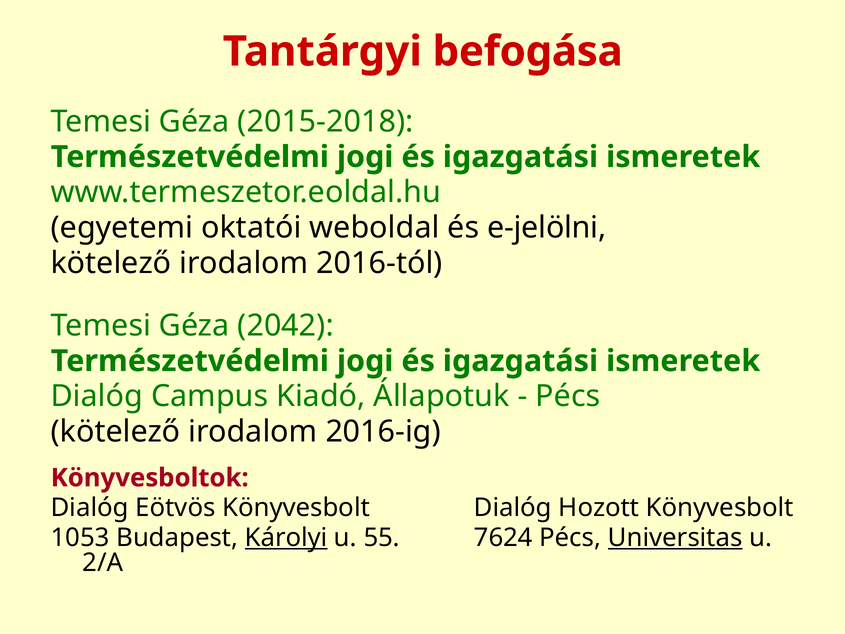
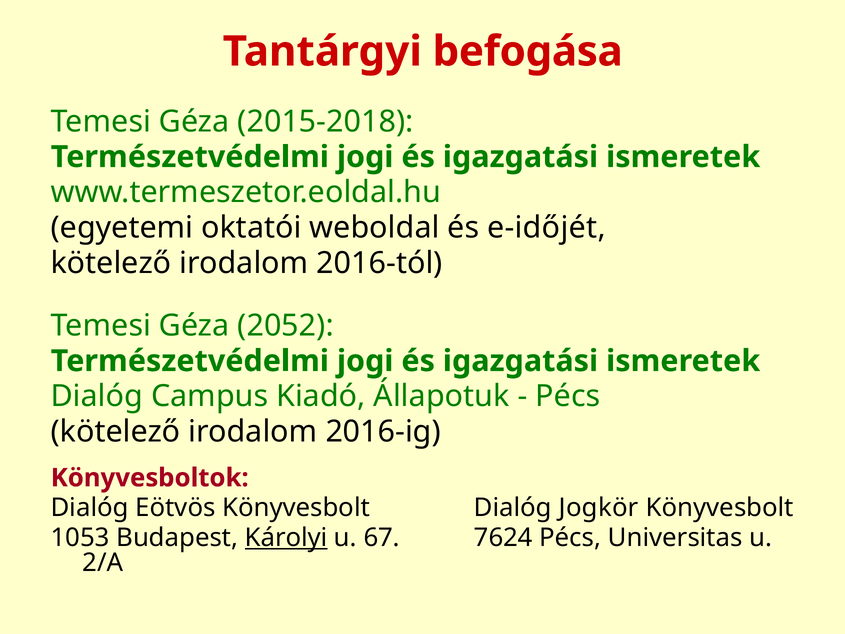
e-jelölni: e-jelölni -> e-időjét
2042: 2042 -> 2052
Hozott: Hozott -> Jogkör
55: 55 -> 67
Universitas underline: present -> none
